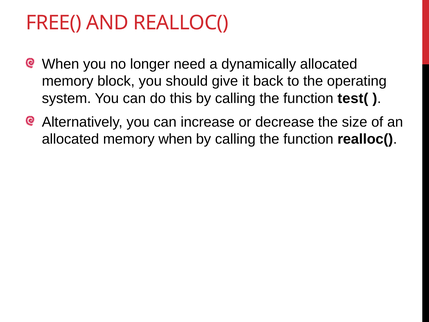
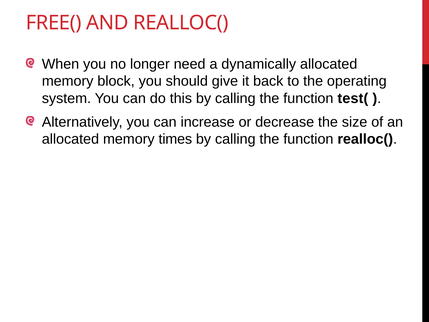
memory when: when -> times
